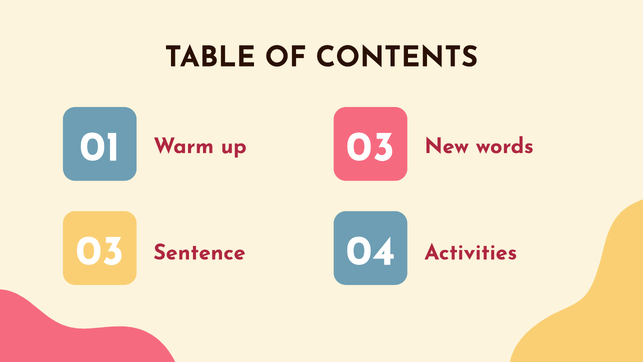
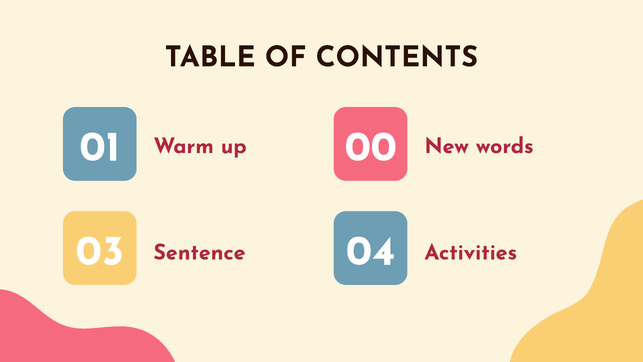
01 03: 03 -> 00
